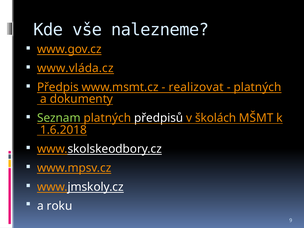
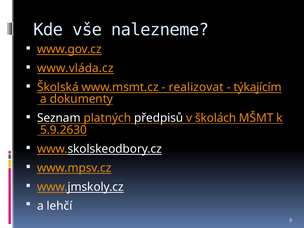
Předpis: Předpis -> Školská
platných at (258, 87): platných -> týkajícím
Seznam colour: light green -> white
1.6.2018: 1.6.2018 -> 5.9.2630
roku: roku -> lehčí
